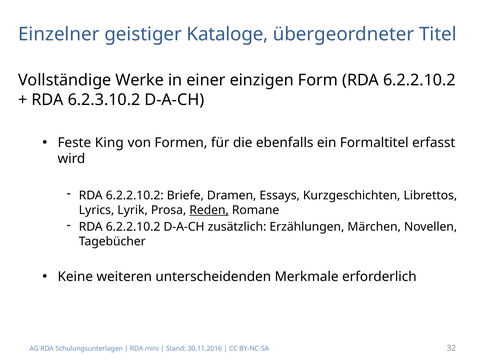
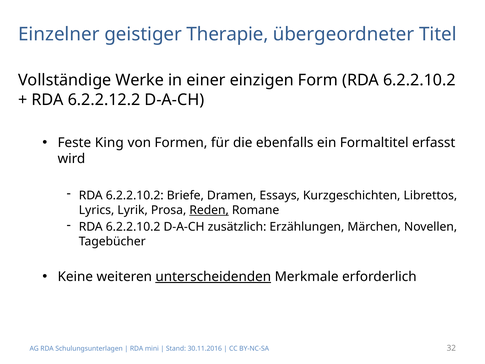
Kataloge: Kataloge -> Therapie
6.2.3.10.2: 6.2.3.10.2 -> 6.2.2.12.2
unterscheidenden underline: none -> present
